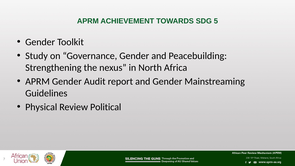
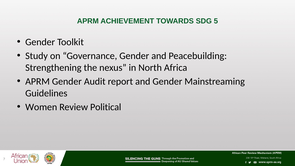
Physical: Physical -> Women
